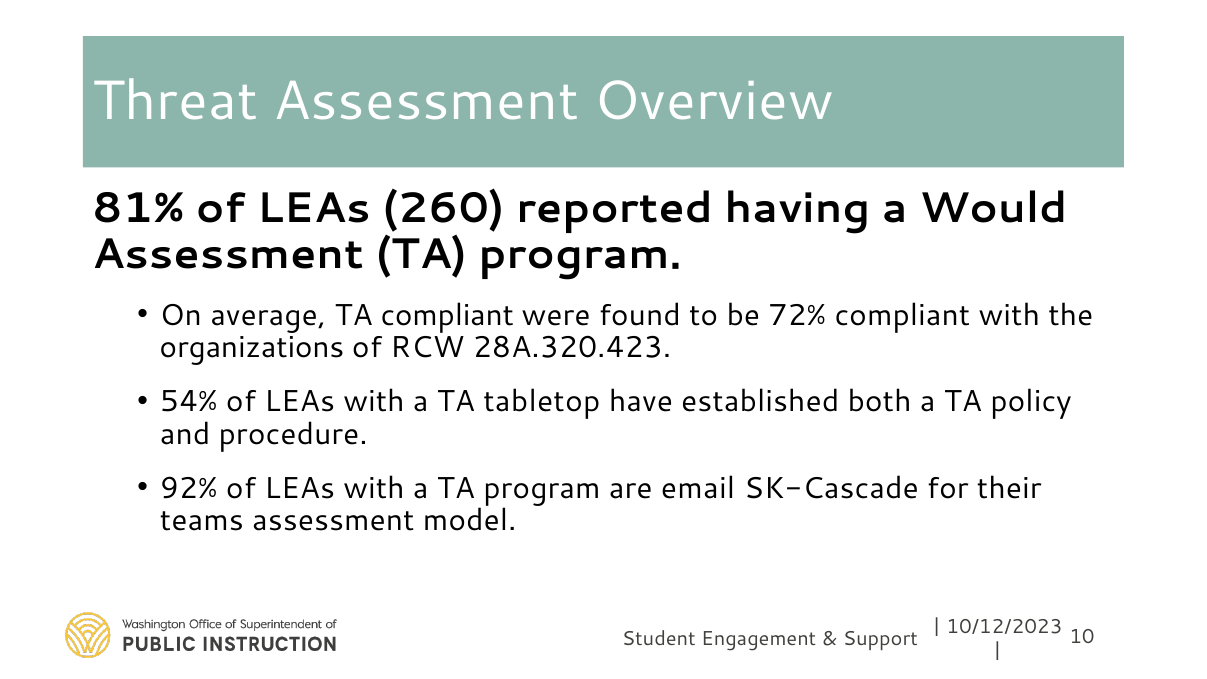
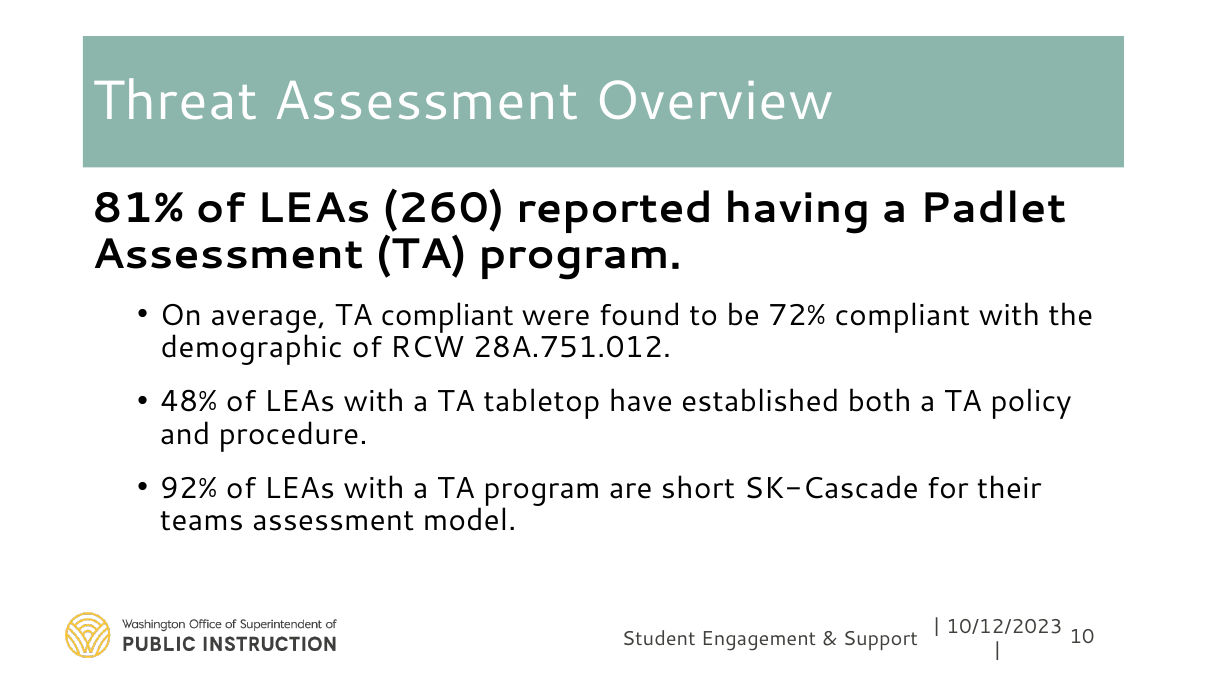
Would: Would -> Padlet
organizations: organizations -> demographic
28A.320.423: 28A.320.423 -> 28A.751.012
54%: 54% -> 48%
email: email -> short
